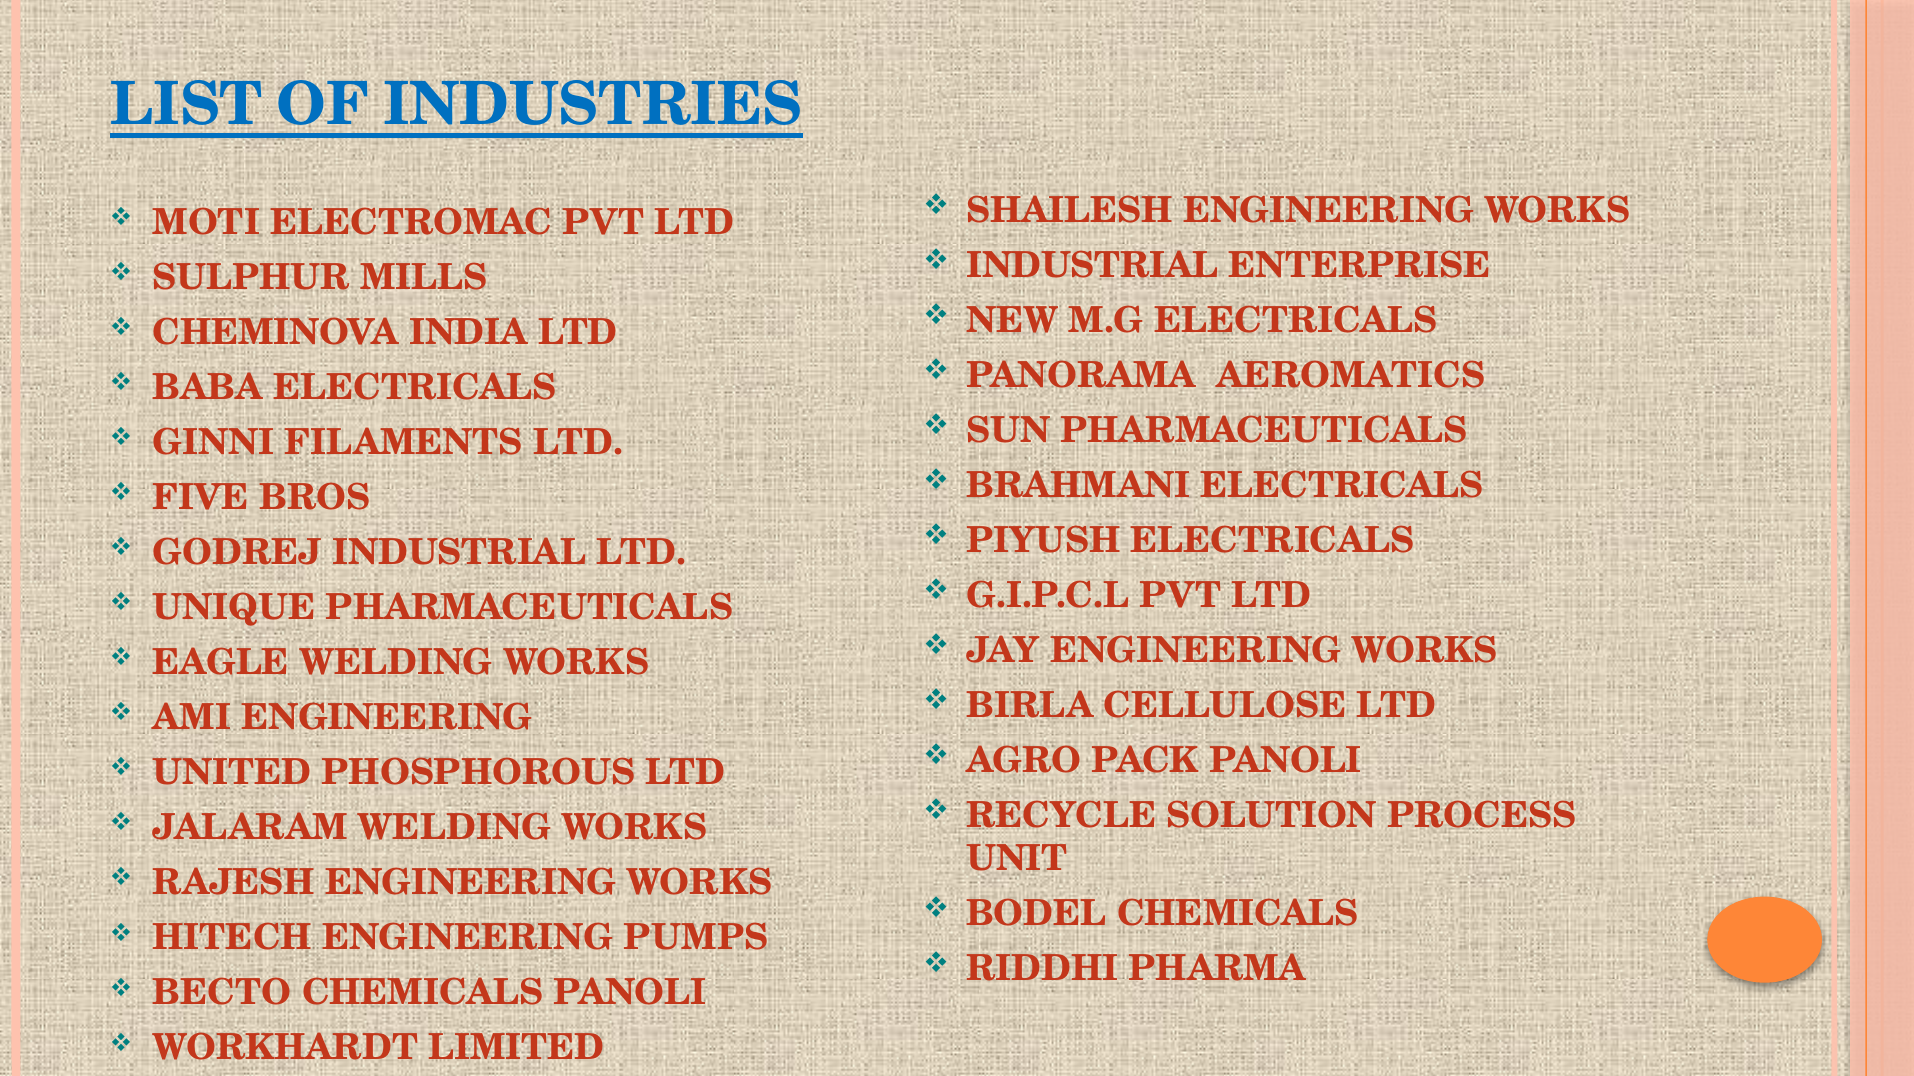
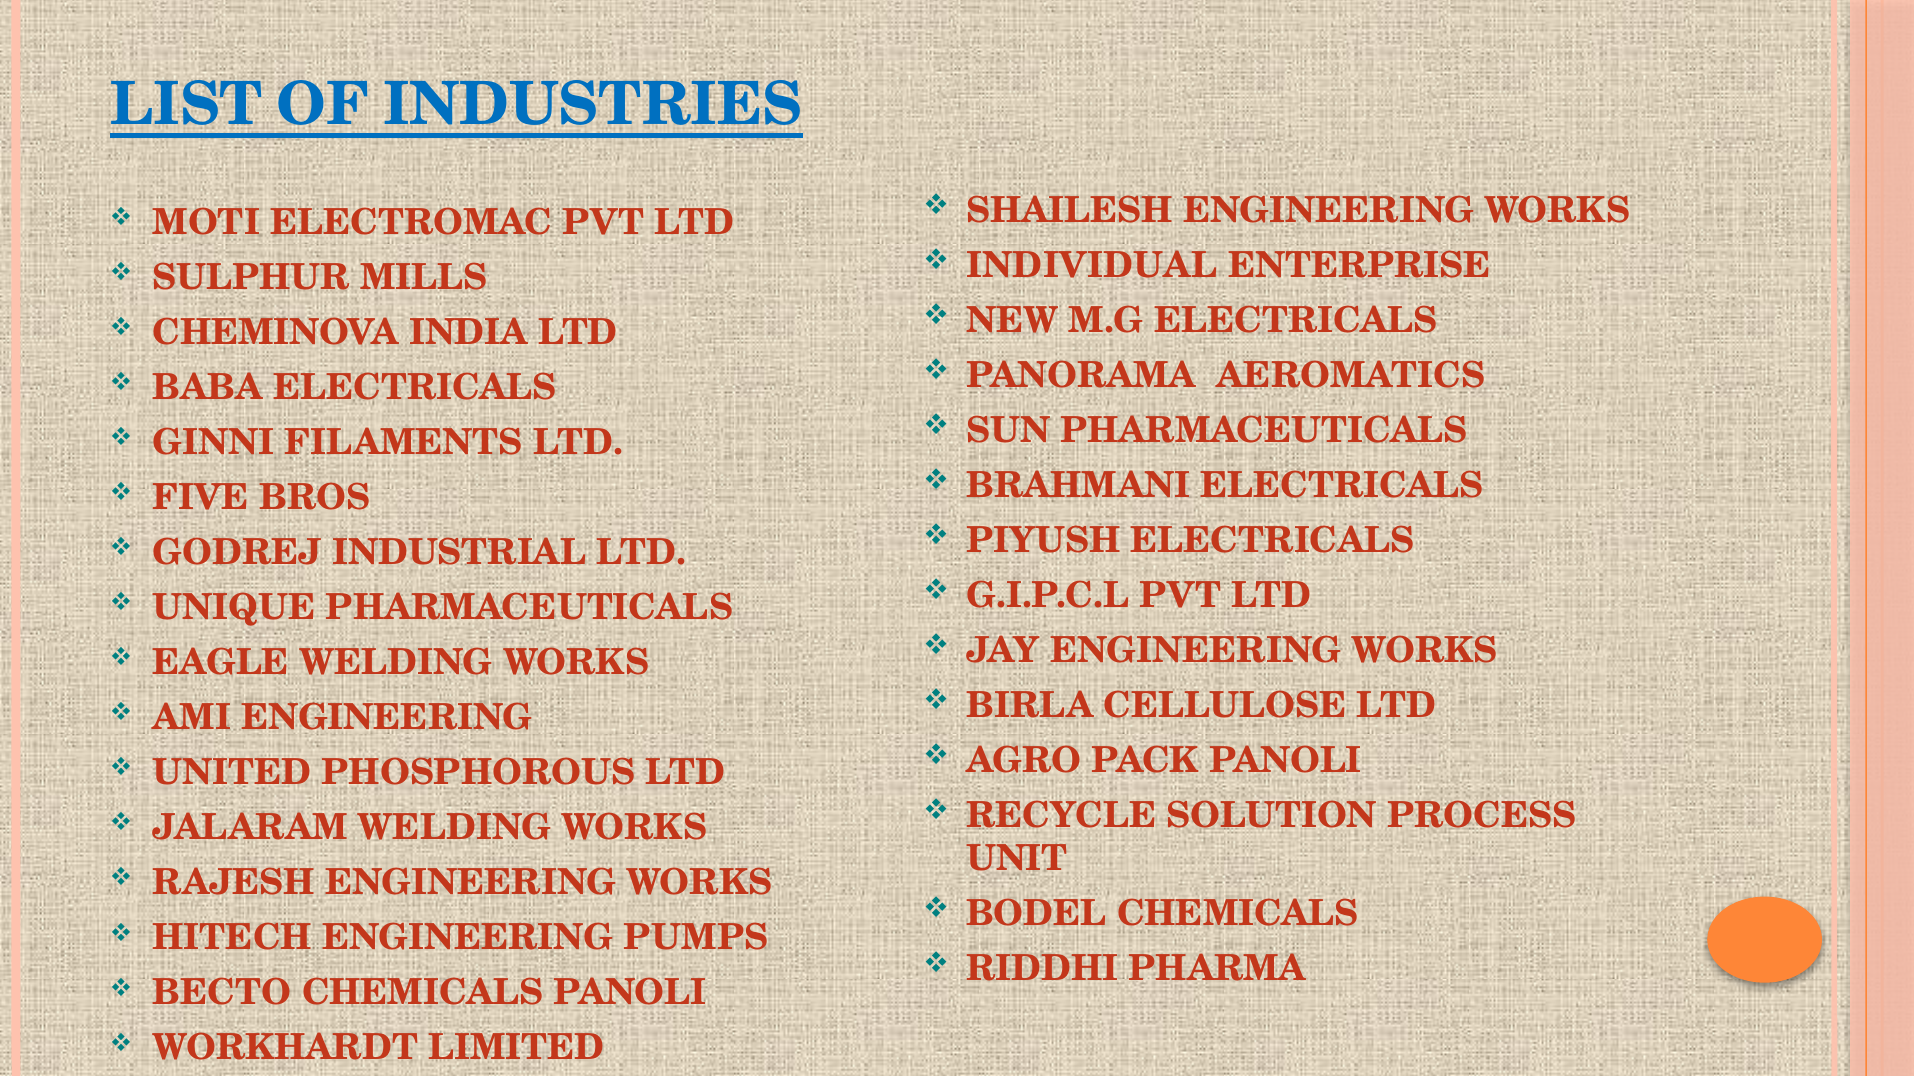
INDUSTRIAL at (1092, 266): INDUSTRIAL -> INDIVIDUAL
